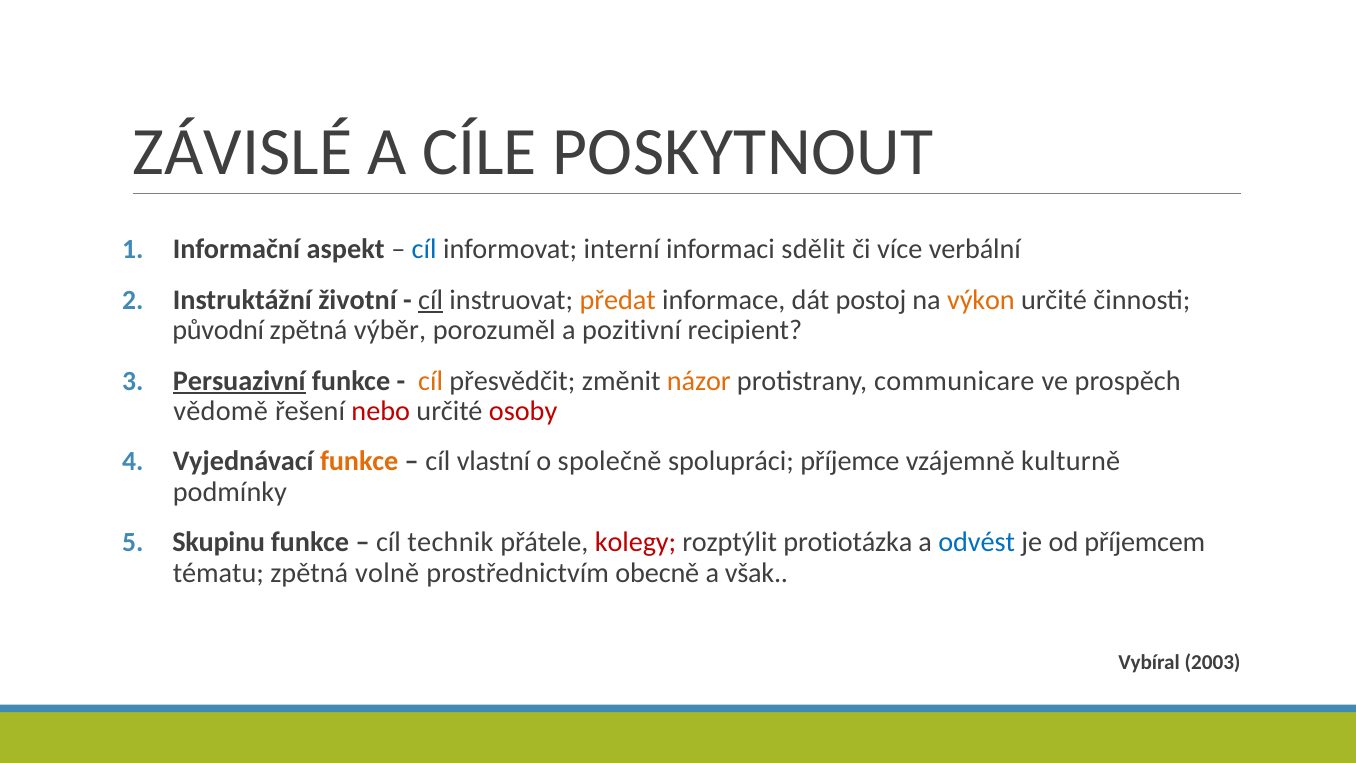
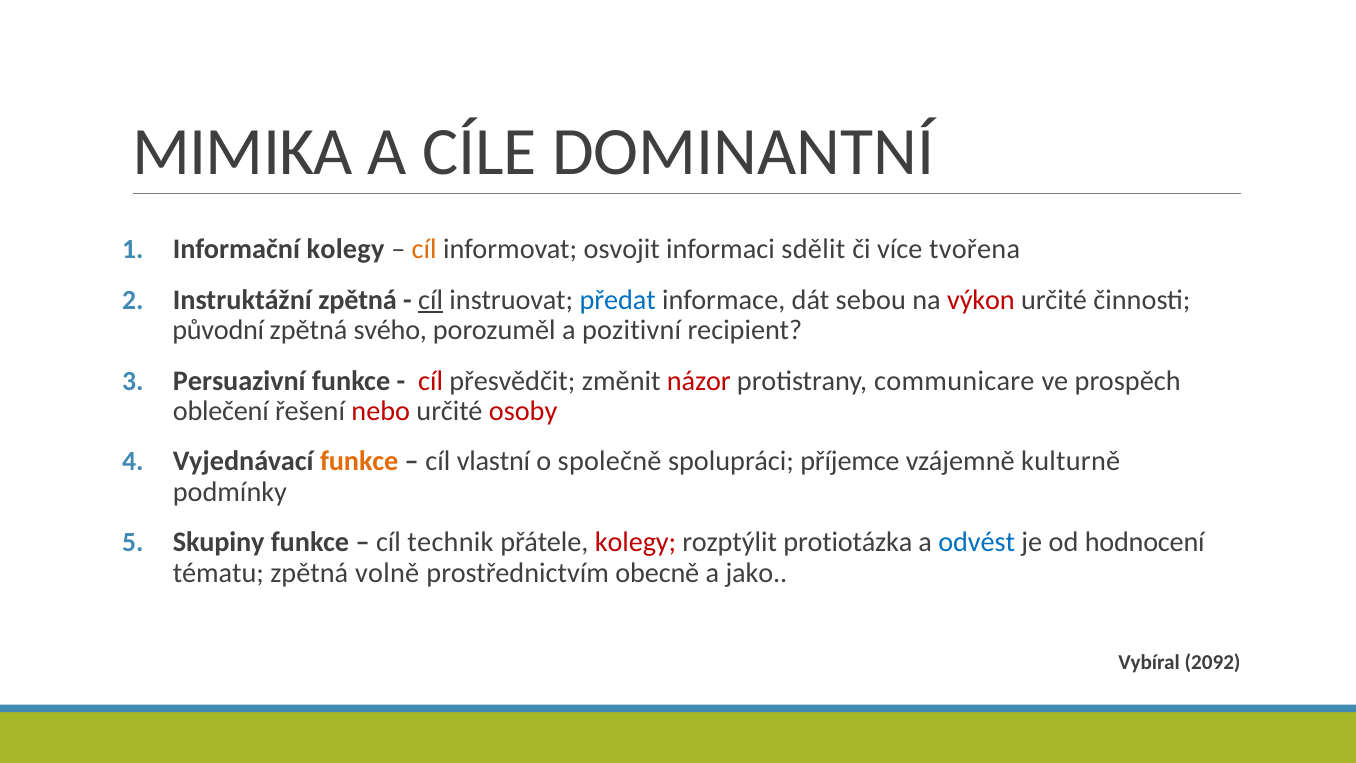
ZÁVISLÉ: ZÁVISLÉ -> MIMIKA
POSKYTNOUT: POSKYTNOUT -> DOMINANTNÍ
Informační aspekt: aspekt -> kolegy
cíl at (424, 249) colour: blue -> orange
interní: interní -> osvojit
verbální: verbální -> tvořena
Instruktážní životní: životní -> zpětná
předat colour: orange -> blue
postoj: postoj -> sebou
výkon colour: orange -> red
výběr: výběr -> svého
Persuazivní underline: present -> none
cíl at (431, 381) colour: orange -> red
názor colour: orange -> red
vědomě: vědomě -> oblečení
Skupinu: Skupinu -> Skupiny
příjemcem: příjemcem -> hodnocení
však: však -> jako
2003: 2003 -> 2092
